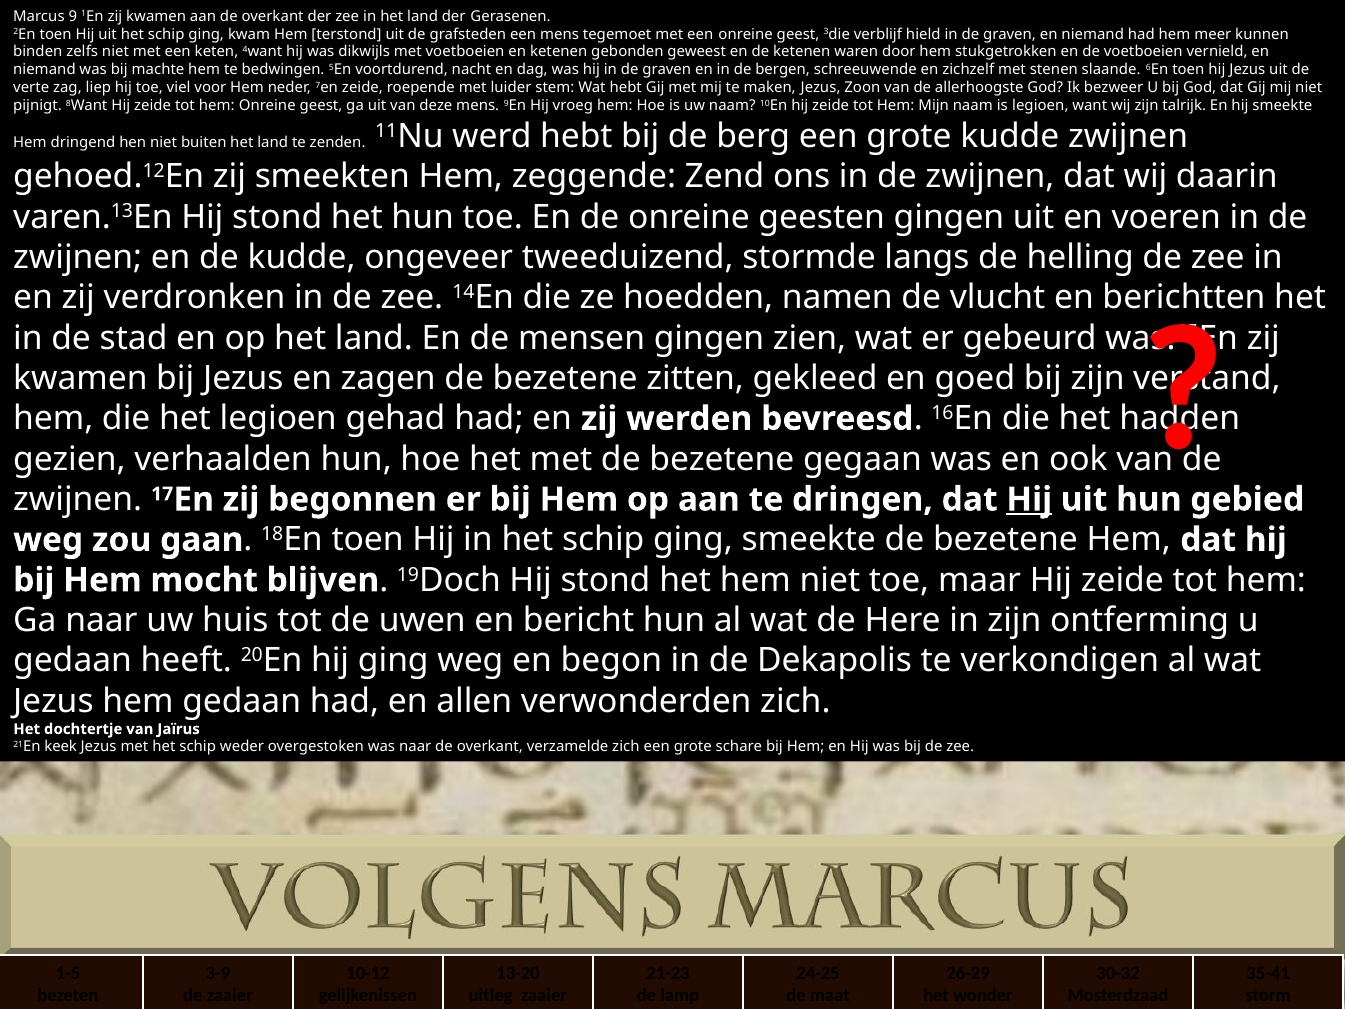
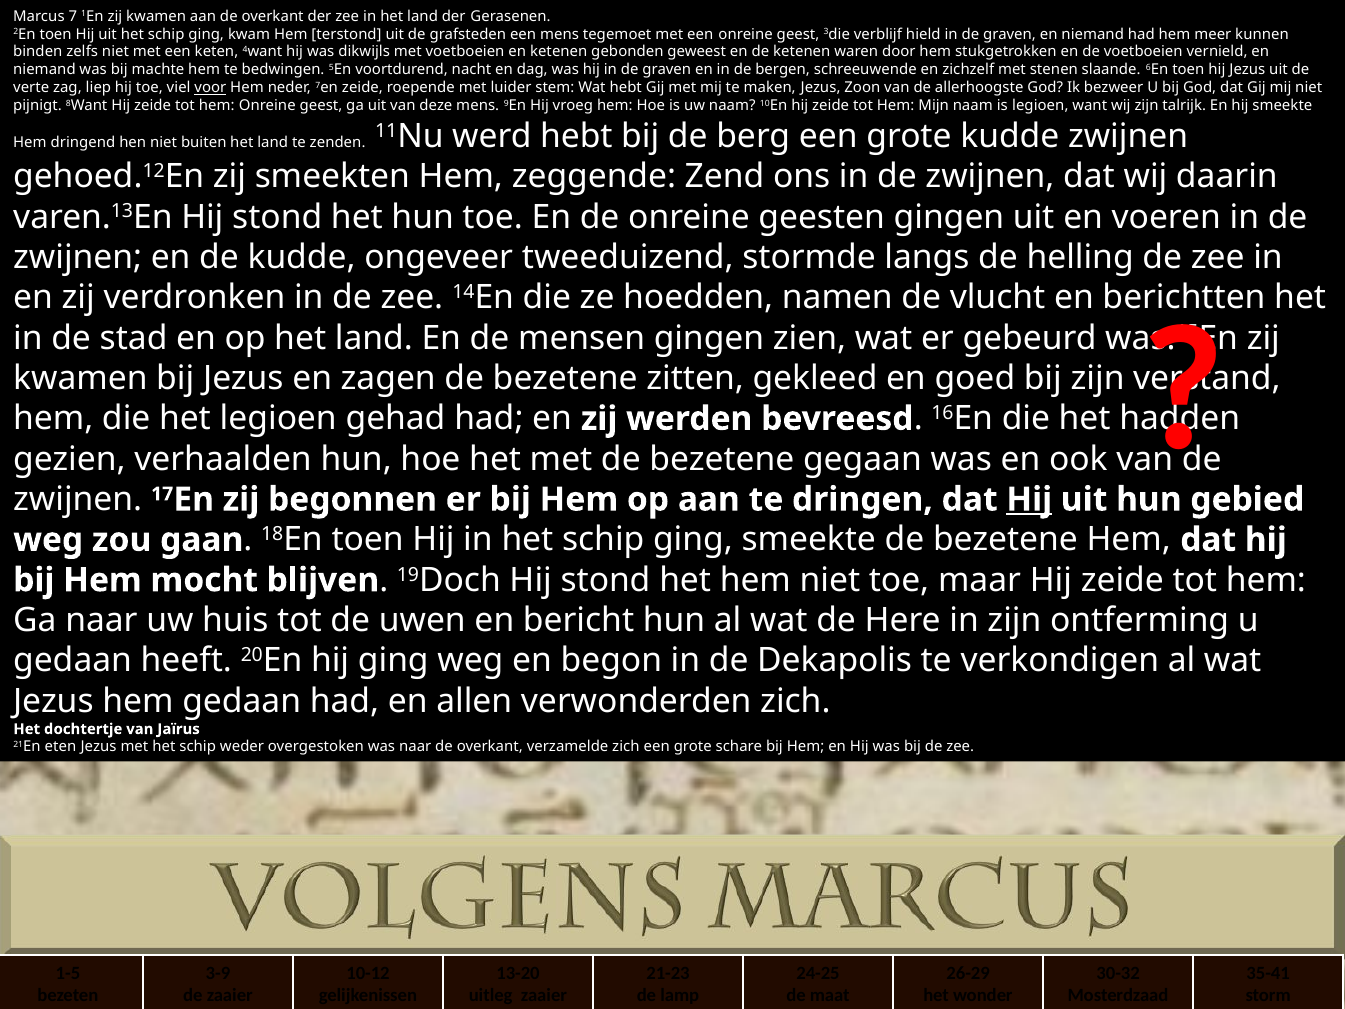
9: 9 -> 7
voor underline: none -> present
keek: keek -> eten
